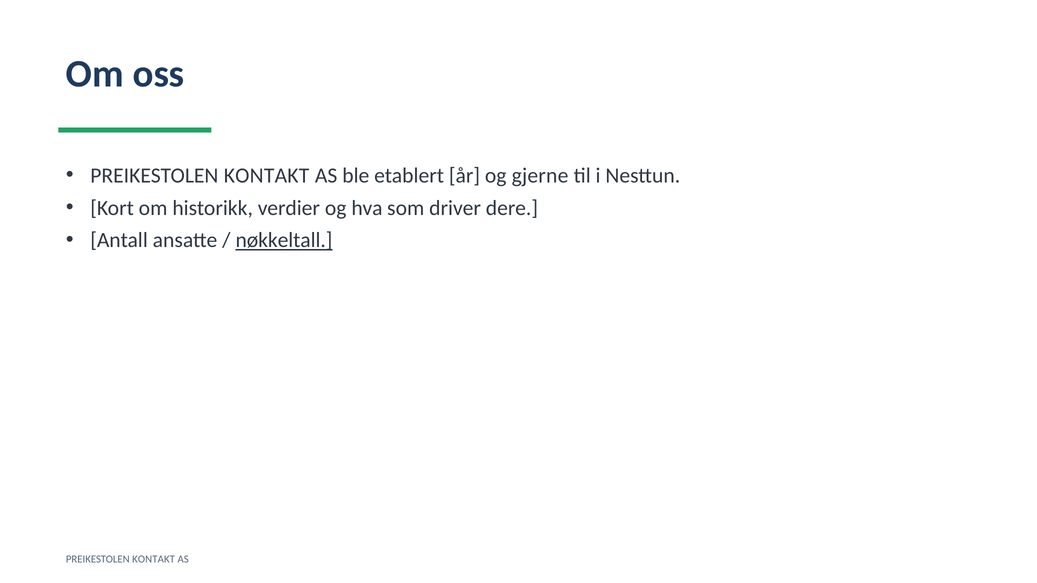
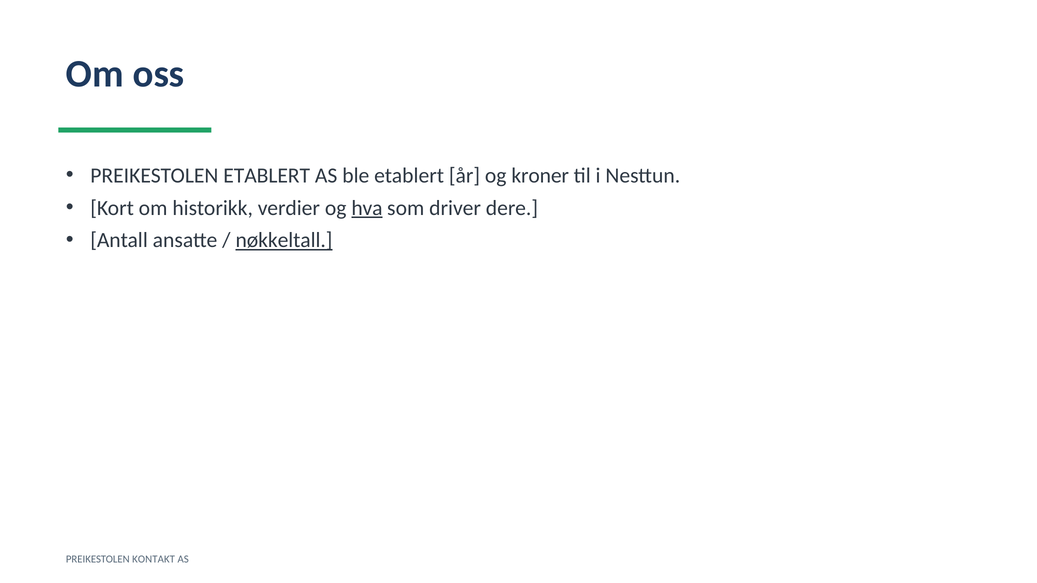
KONTAKT at (267, 176): KONTAKT -> ETABLERT
gjerne: gjerne -> kroner
hva underline: none -> present
